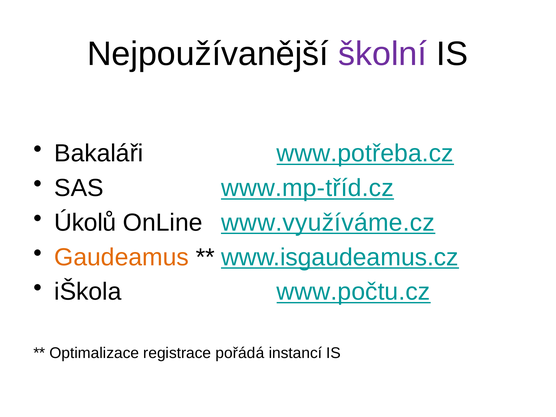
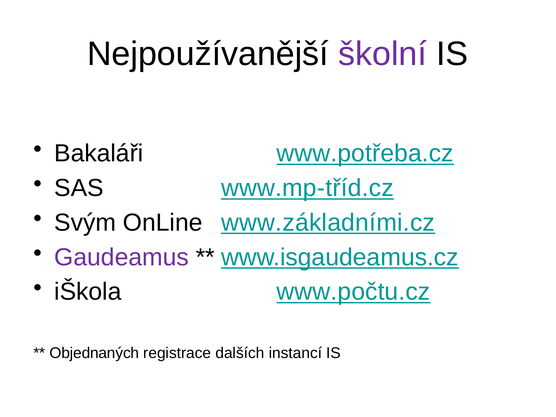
Úkolů: Úkolů -> Svým
www.využíváme.cz: www.využíváme.cz -> www.základními.cz
Gaudeamus colour: orange -> purple
Optimalizace: Optimalizace -> Objednaných
pořádá: pořádá -> dalších
